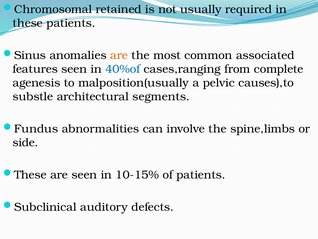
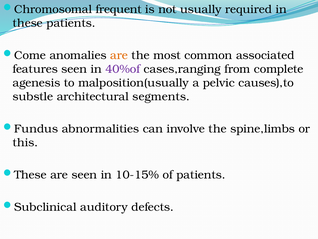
retained: retained -> frequent
Sinus: Sinus -> Come
40%of colour: blue -> purple
side: side -> this
